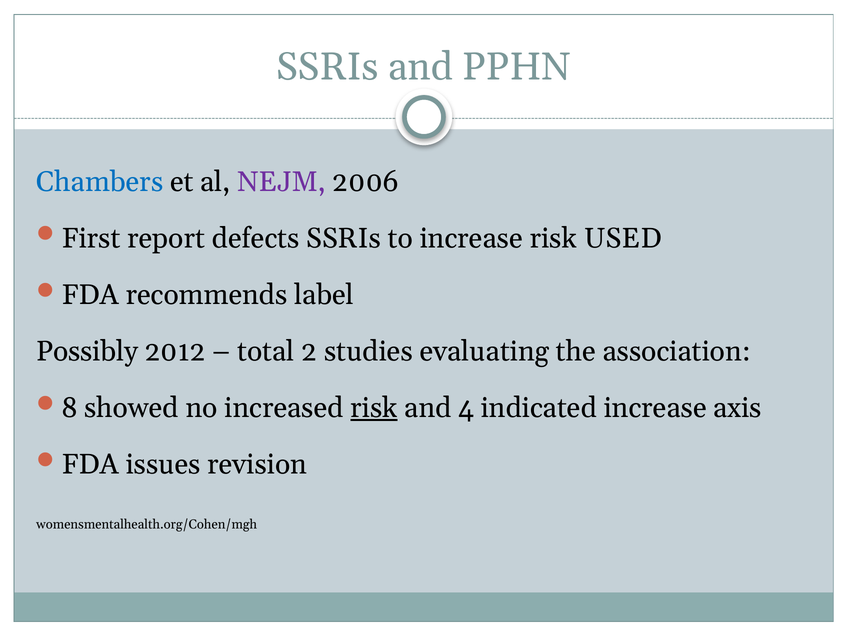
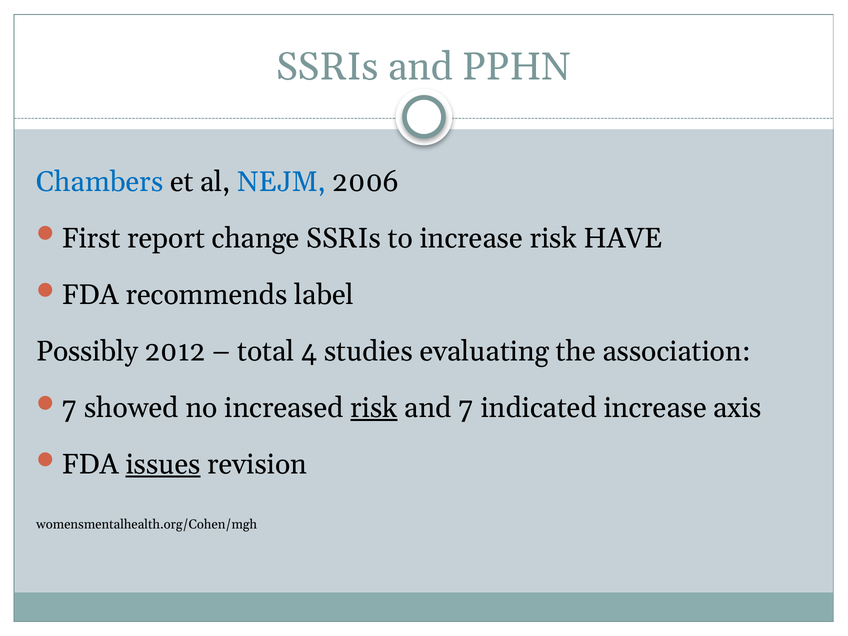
NEJM colour: purple -> blue
defects: defects -> change
USED: USED -> HAVE
2: 2 -> 4
8 at (70, 408): 8 -> 7
and 4: 4 -> 7
issues underline: none -> present
